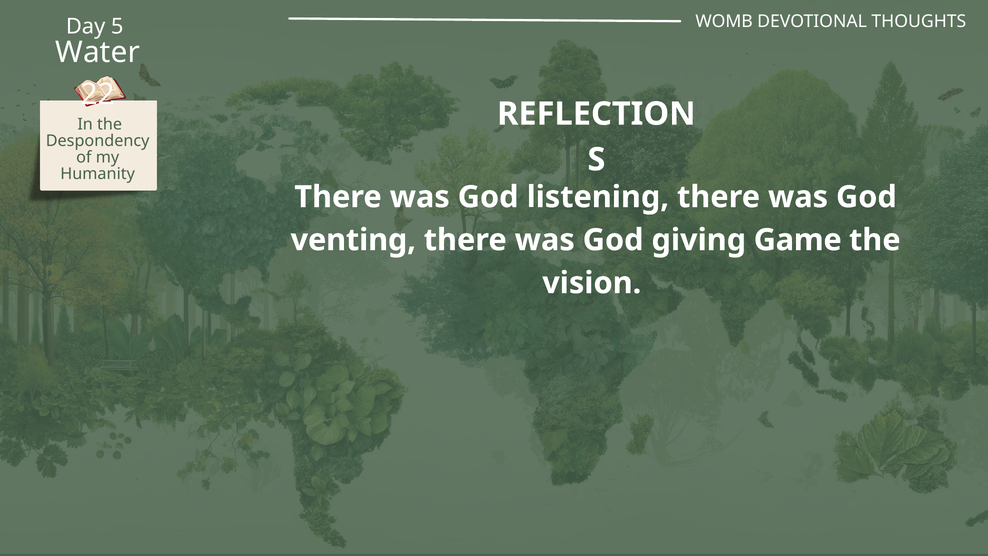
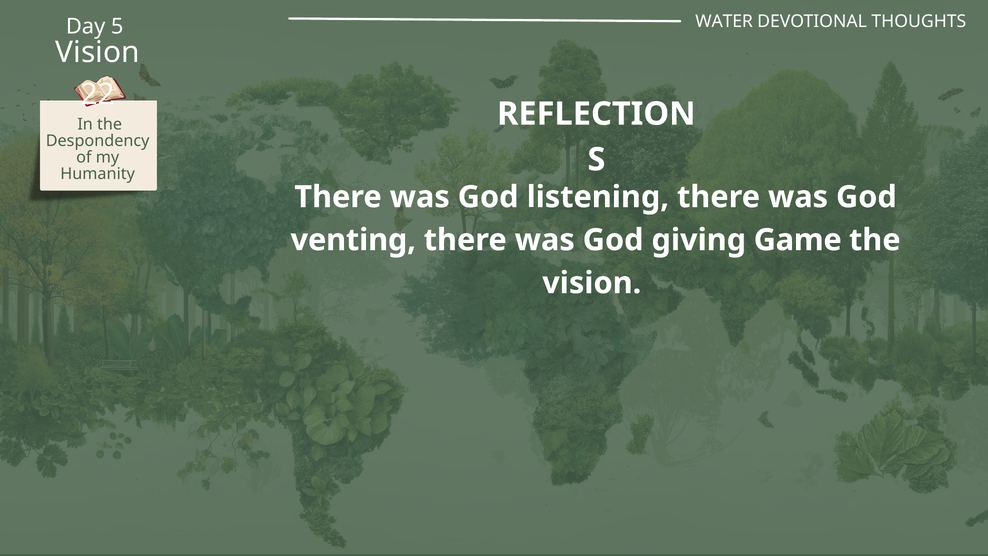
WOMB: WOMB -> WATER
Water at (98, 53): Water -> Vision
